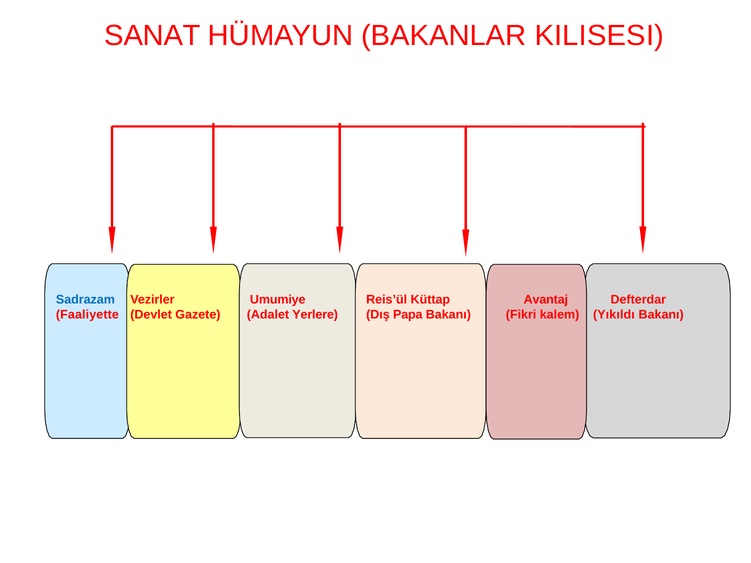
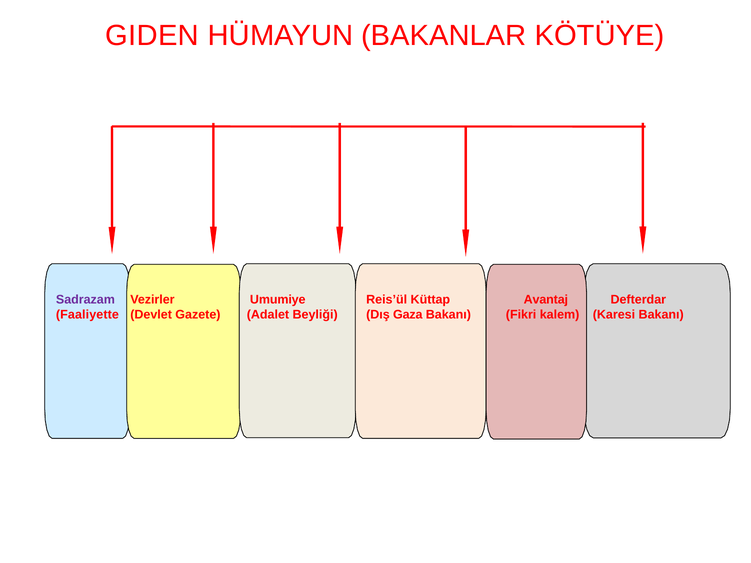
SANAT: SANAT -> GIDEN
KILISESI: KILISESI -> KÖTÜYE
Sadrazam colour: blue -> purple
Yerlere: Yerlere -> Beyliği
Papa: Papa -> Gaza
Yıkıldı: Yıkıldı -> Karesi
